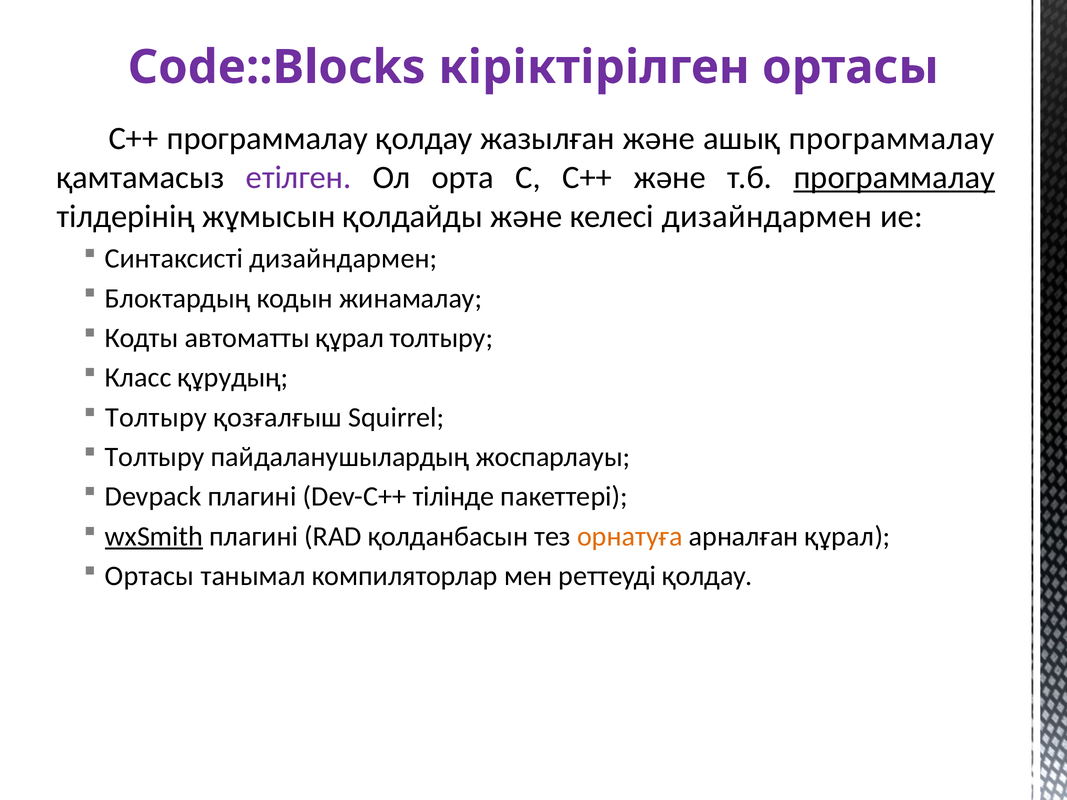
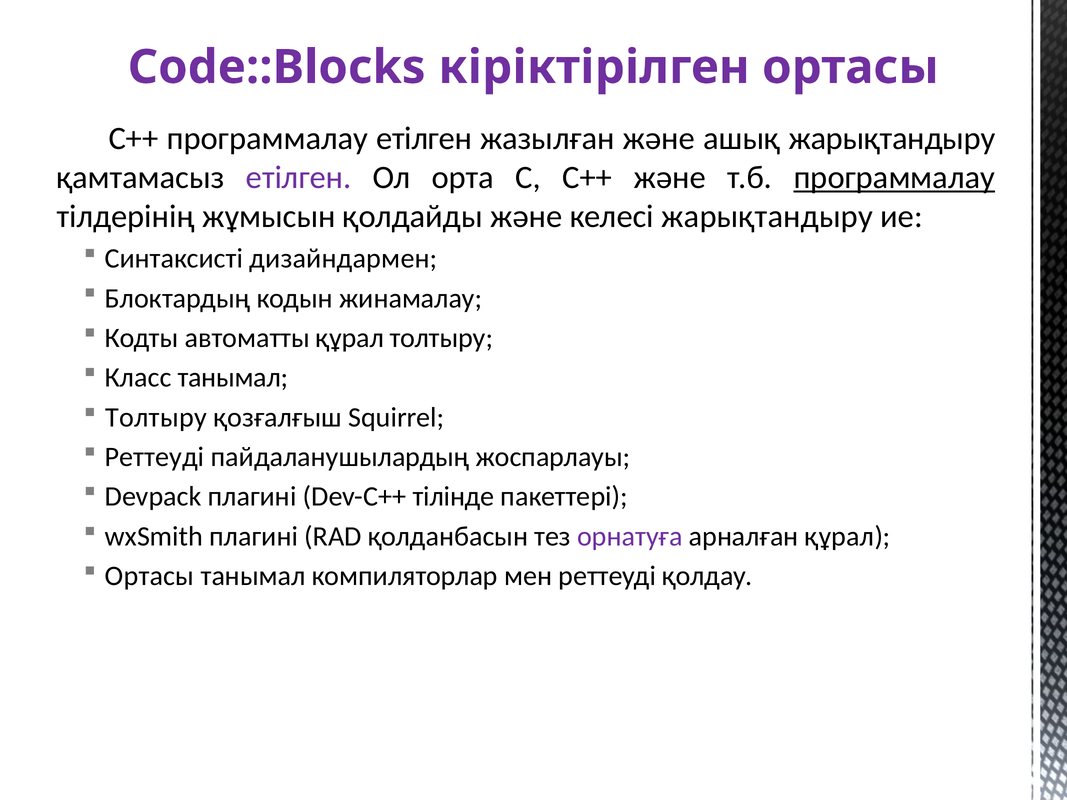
программалау қолдау: қолдау -> етілген
ашық программалау: программалау -> жарықтандыру
келесі дизайндармен: дизайндармен -> жарықтандыру
Класс құрудың: құрудың -> танымал
Толтыру at (155, 457): Толтыру -> Реттеуді
wxSmith underline: present -> none
орнатуға colour: orange -> purple
